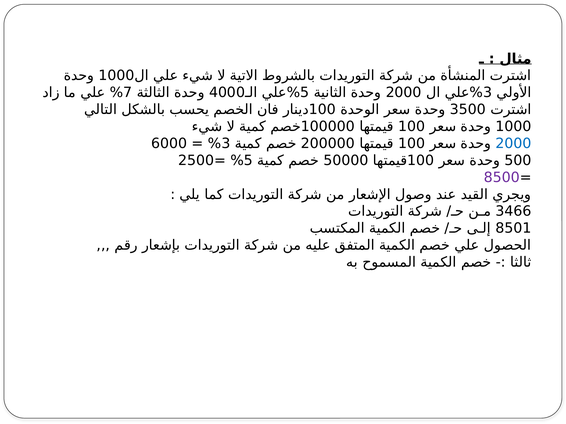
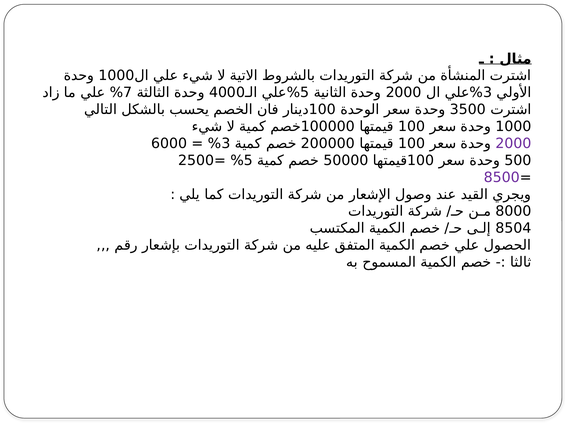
2000 at (514, 144) colour: blue -> purple
3466: 3466 -> 8000
8501: 8501 -> 8504
